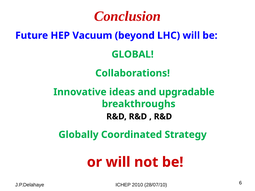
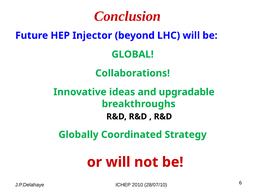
Vacuum: Vacuum -> Injector
